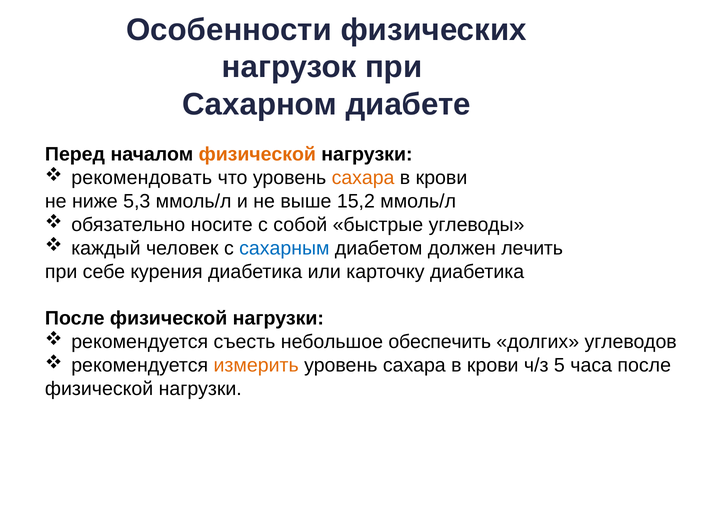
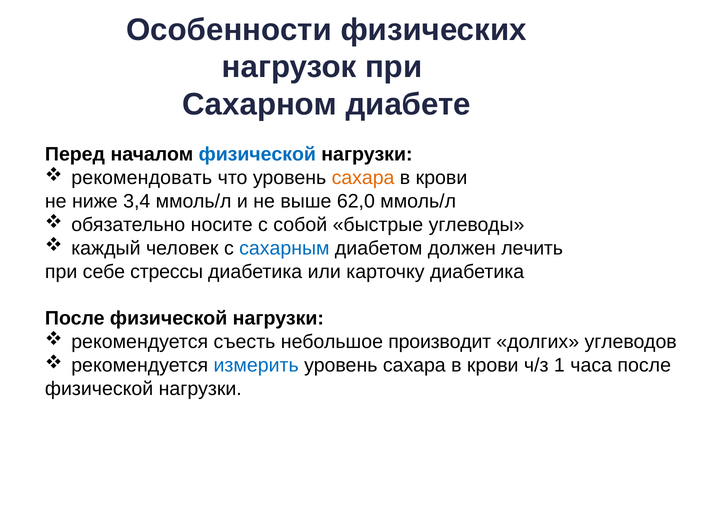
физической at (257, 155) colour: orange -> blue
5,3: 5,3 -> 3,4
15,2: 15,2 -> 62,0
курения: курения -> стрессы
обеспечить: обеспечить -> производит
измерить colour: orange -> blue
5: 5 -> 1
